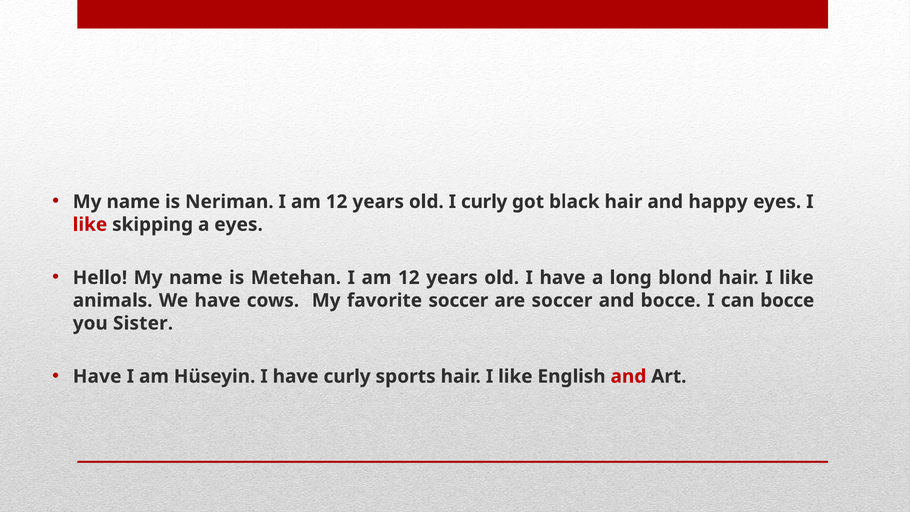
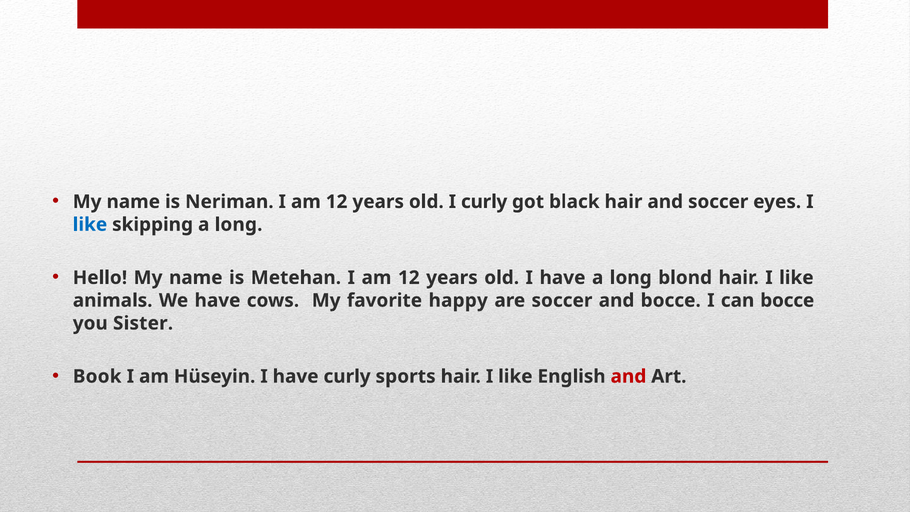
and happy: happy -> soccer
like at (90, 224) colour: red -> blue
skipping a eyes: eyes -> long
favorite soccer: soccer -> happy
Have at (97, 376): Have -> Book
